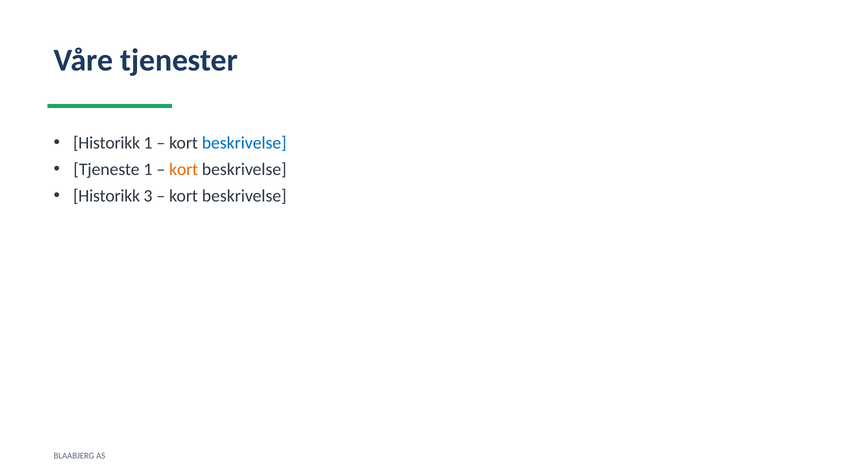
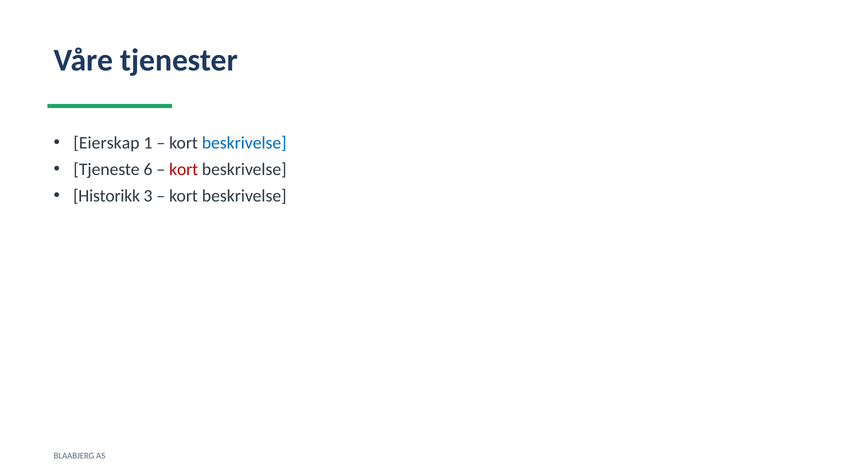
Historikk at (107, 143): Historikk -> Eierskap
Tjeneste 1: 1 -> 6
kort at (184, 169) colour: orange -> red
